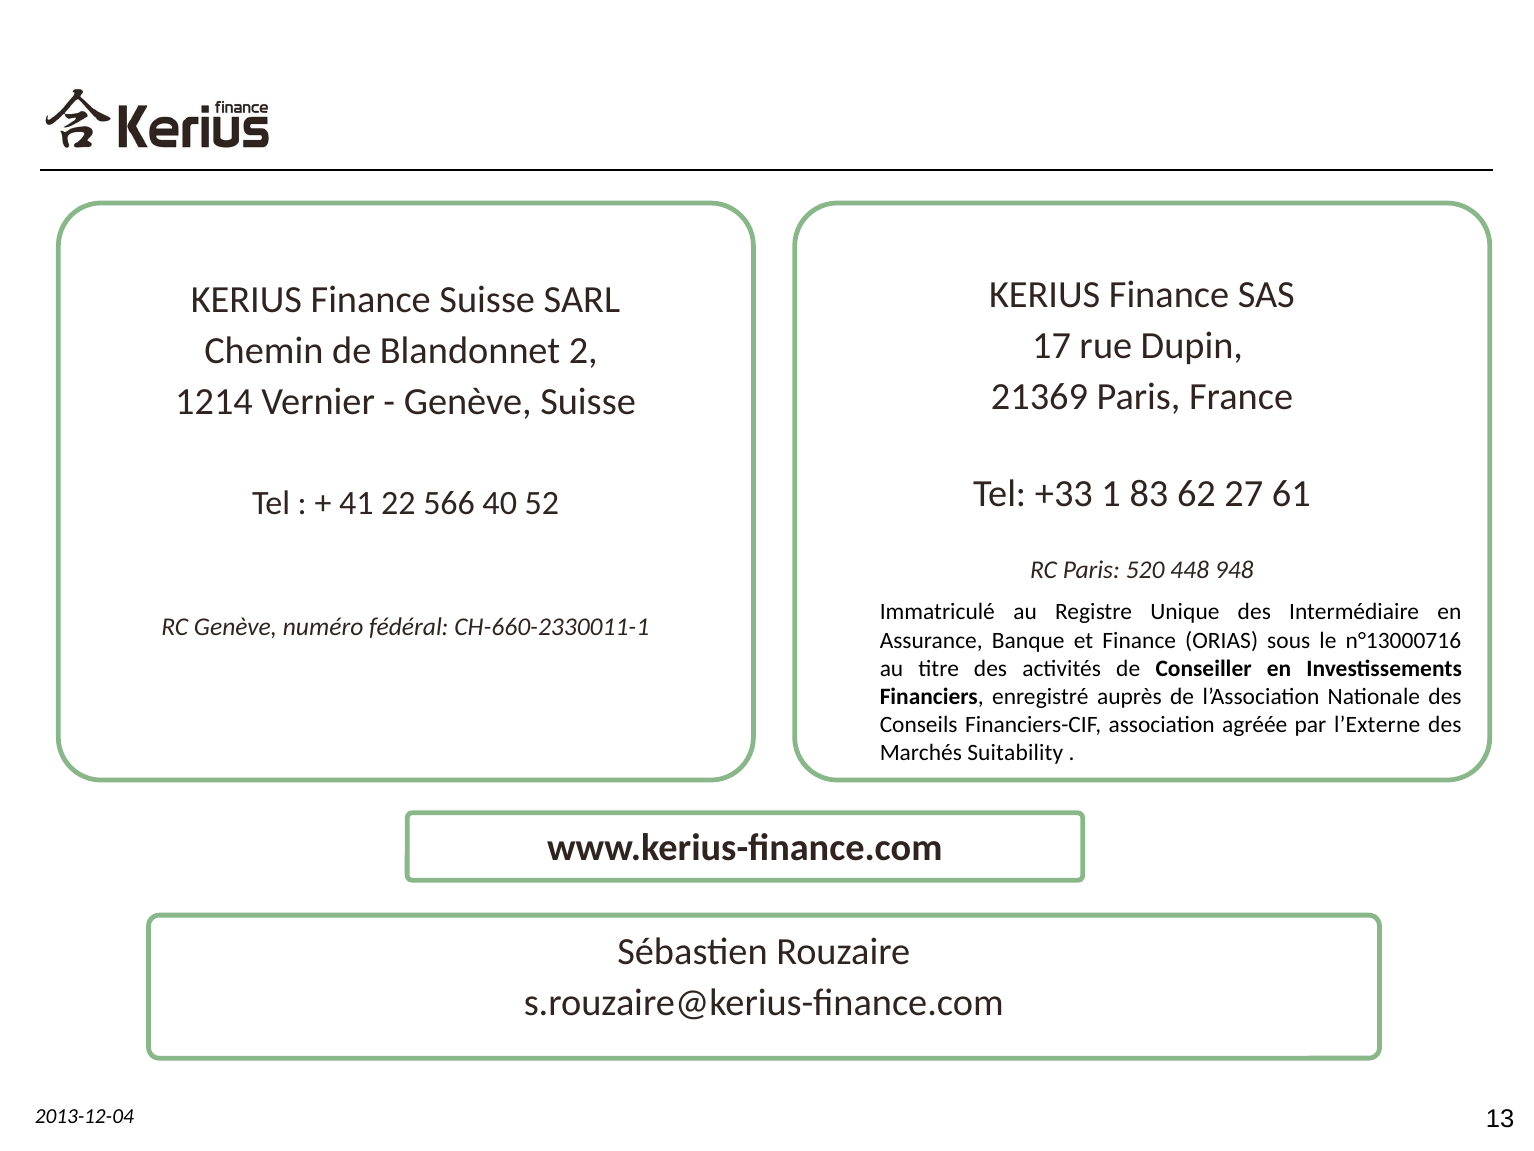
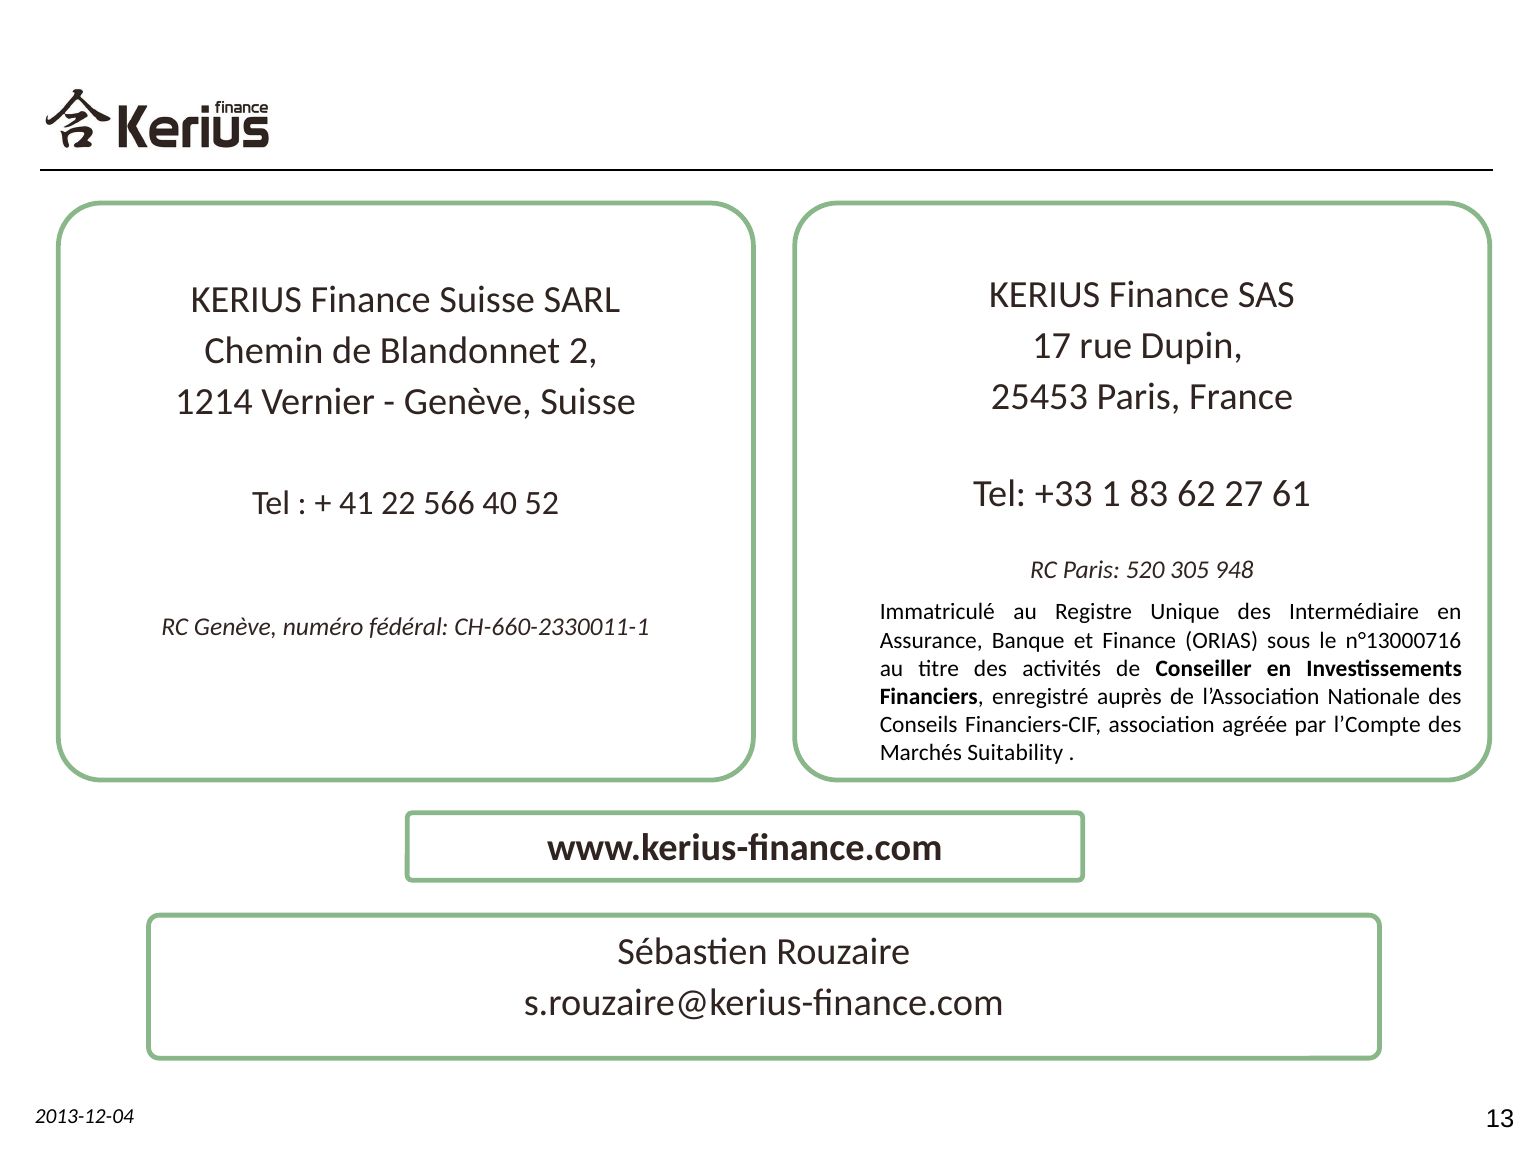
21369: 21369 -> 25453
448: 448 -> 305
l’Externe: l’Externe -> l’Compte
